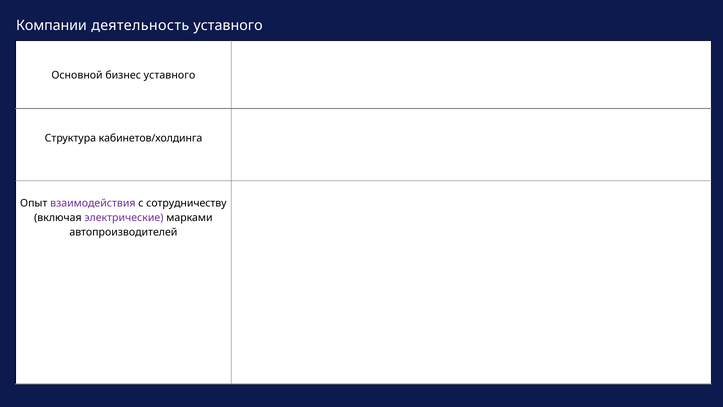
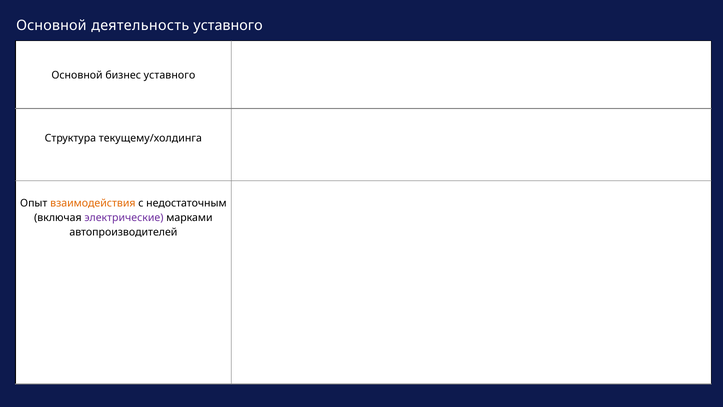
Компании at (51, 26): Компании -> Основной
кабинетов/холдинга: кабинетов/холдинга -> текущему/холдинга
взаимодействия colour: purple -> orange
сотрудничеству: сотрудничеству -> недостаточным
